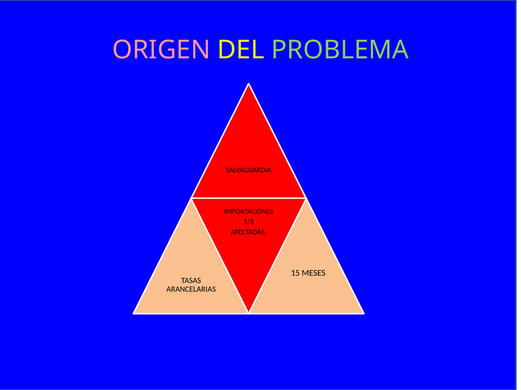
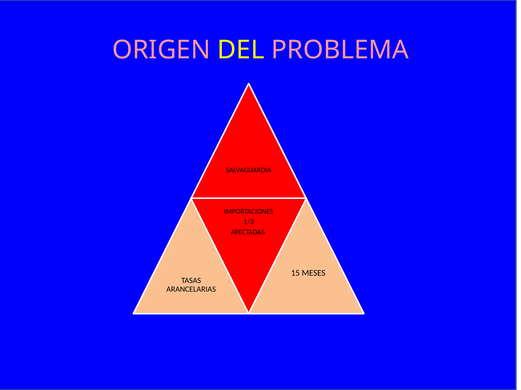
PROBLEMA colour: light green -> pink
